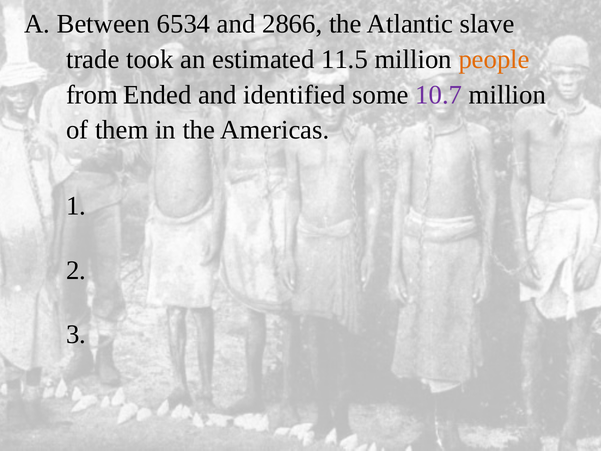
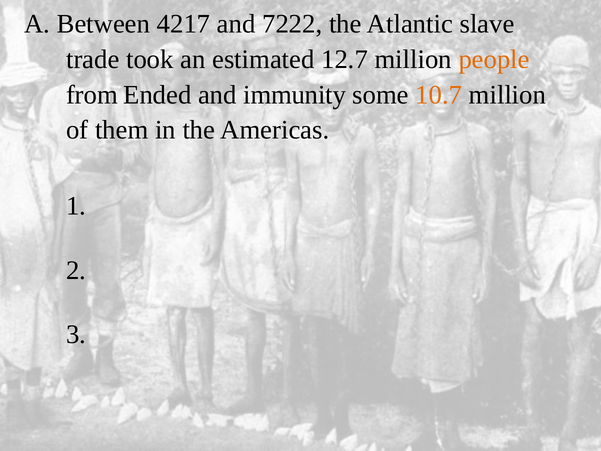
6534: 6534 -> 4217
2866: 2866 -> 7222
11.5: 11.5 -> 12.7
identified: identified -> immunity
10.7 colour: purple -> orange
